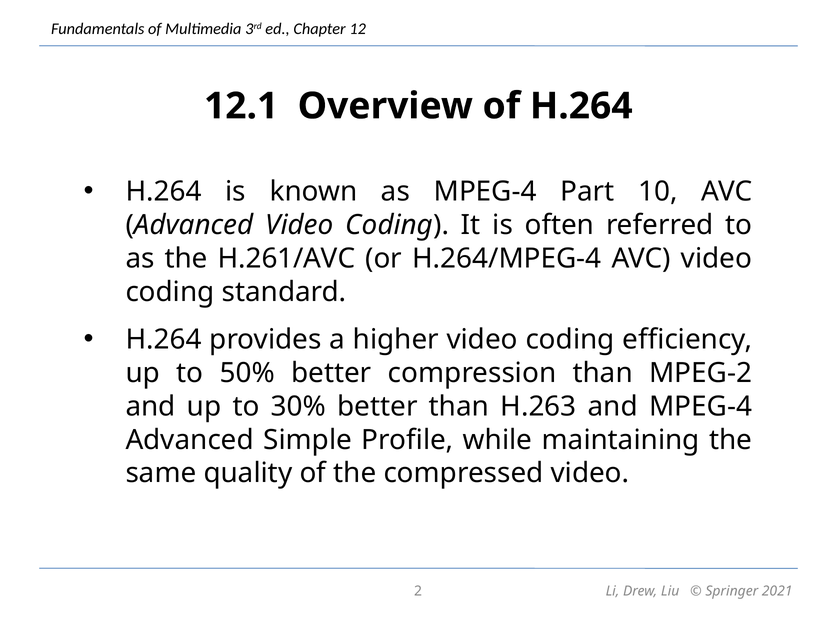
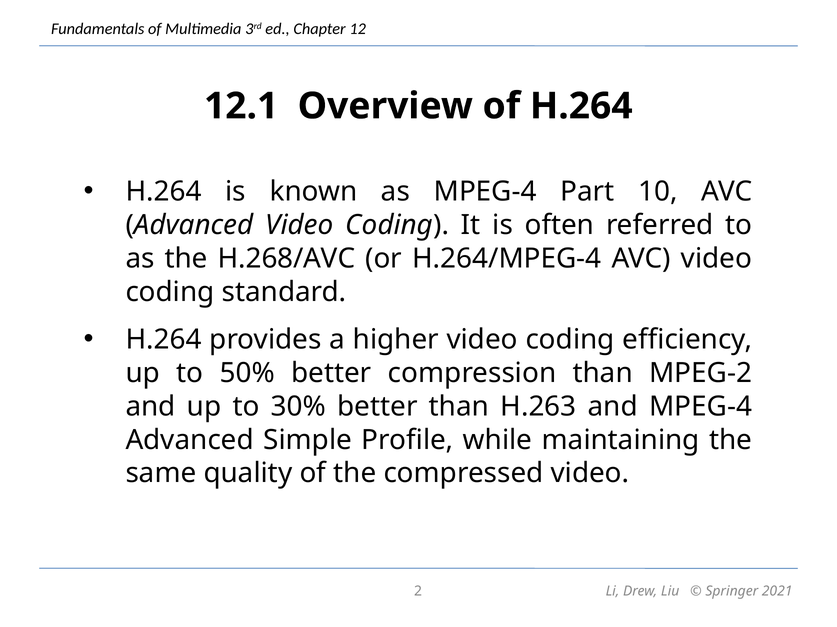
H.261/AVC: H.261/AVC -> H.268/AVC
